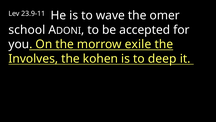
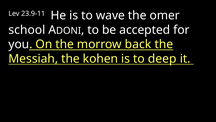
exile: exile -> back
Involves: Involves -> Messiah
